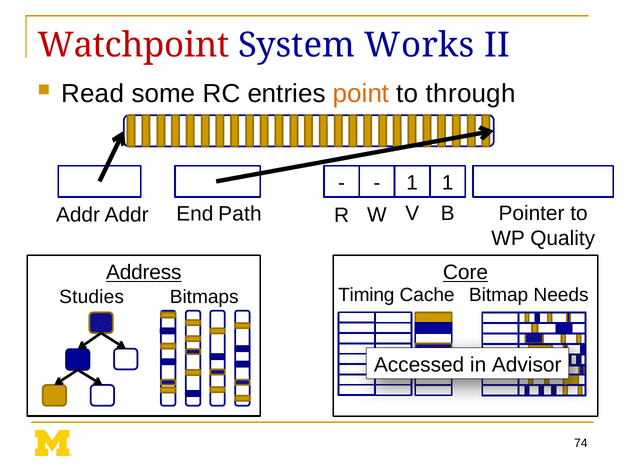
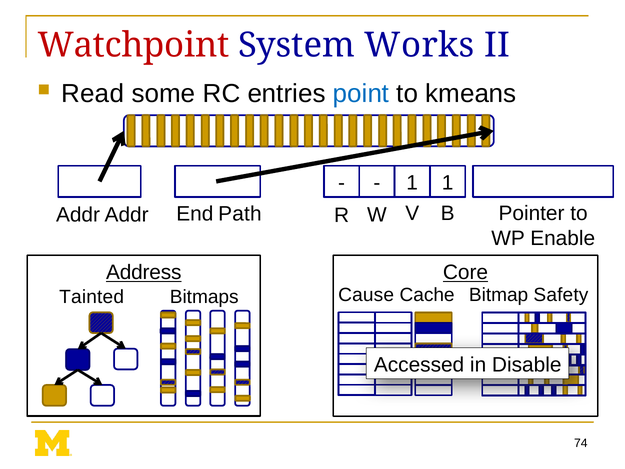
point colour: orange -> blue
through: through -> kmeans
Quality: Quality -> Enable
Studies: Studies -> Tainted
Timing: Timing -> Cause
Needs: Needs -> Safety
Advisor: Advisor -> Disable
